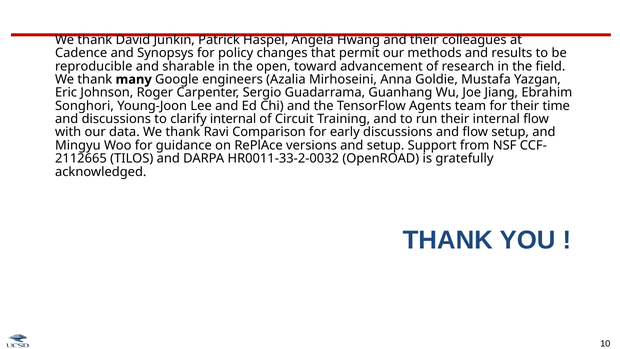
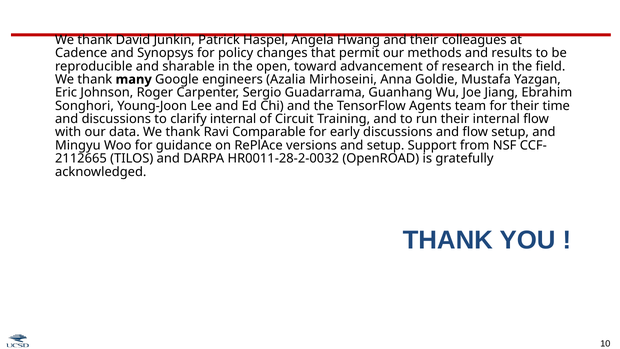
Comparison: Comparison -> Comparable
HR0011-33-2-0032: HR0011-33-2-0032 -> HR0011-28-2-0032
